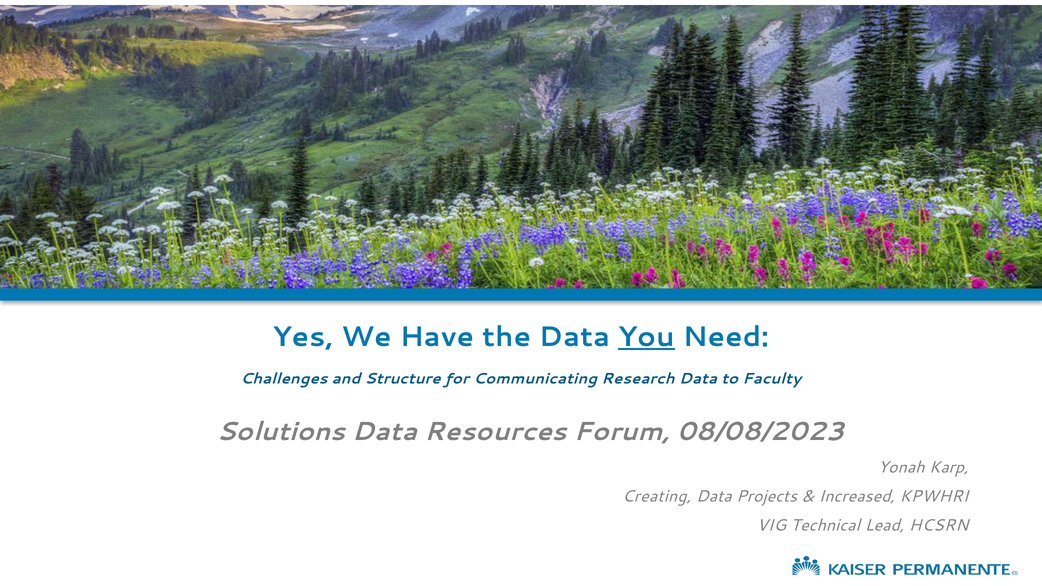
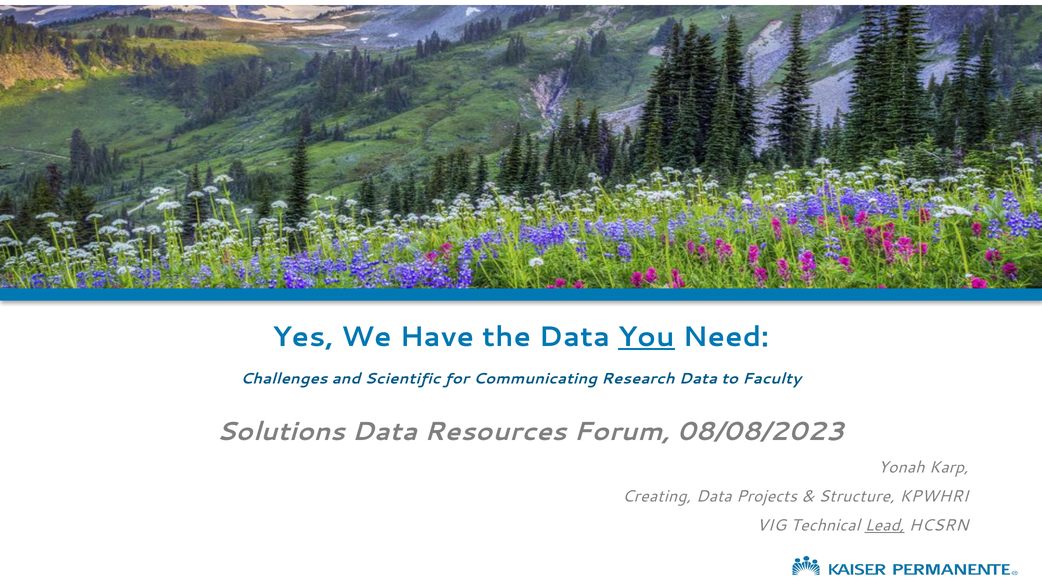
Structure: Structure -> Scientific
Increased: Increased -> Structure
Lead underline: none -> present
